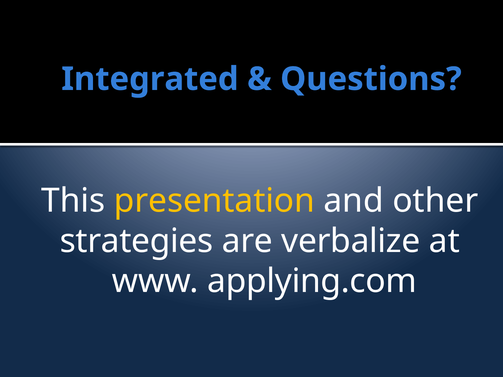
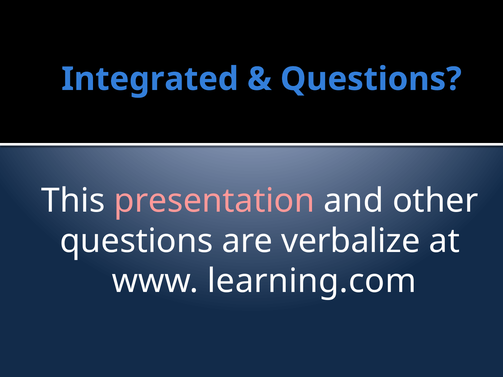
presentation colour: yellow -> pink
strategies at (137, 241): strategies -> questions
applying.com: applying.com -> learning.com
